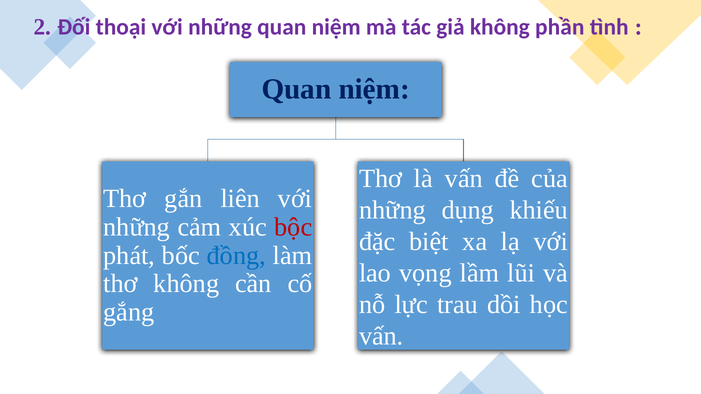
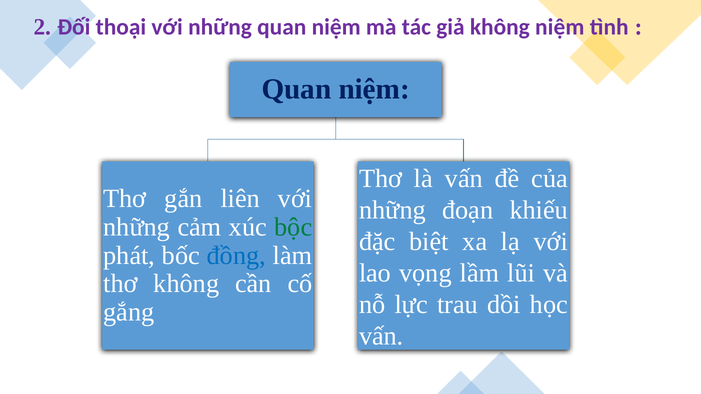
không phần: phần -> niệm
dụng: dụng -> đoạn
bộc colour: red -> green
